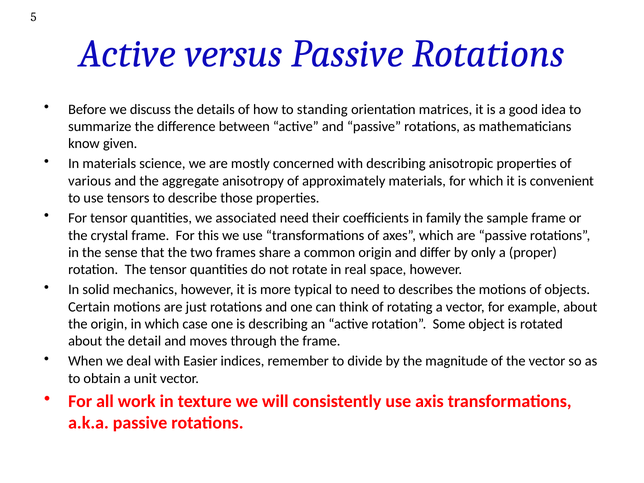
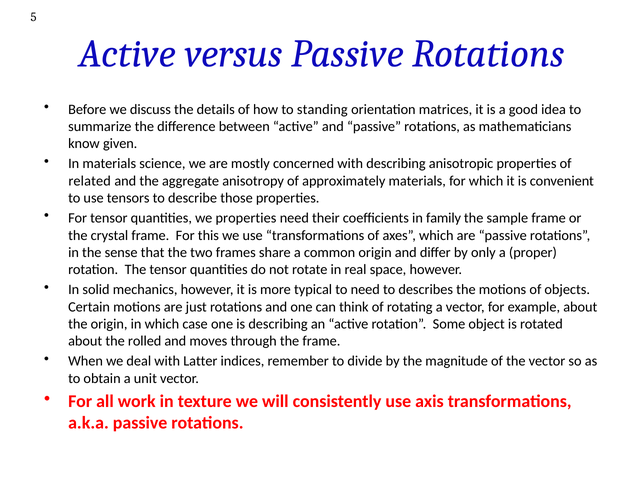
various: various -> related
we associated: associated -> properties
detail: detail -> rolled
Easier: Easier -> Latter
